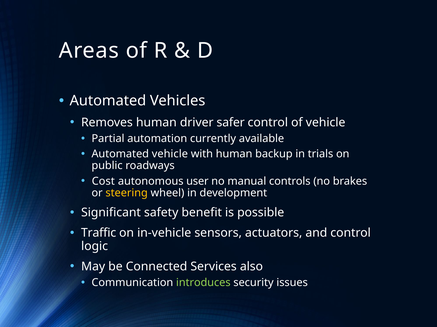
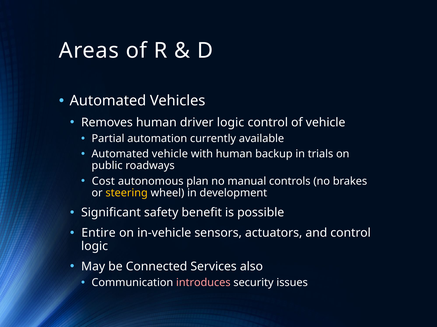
driver safer: safer -> logic
user: user -> plan
Traffic: Traffic -> Entire
introduces colour: light green -> pink
